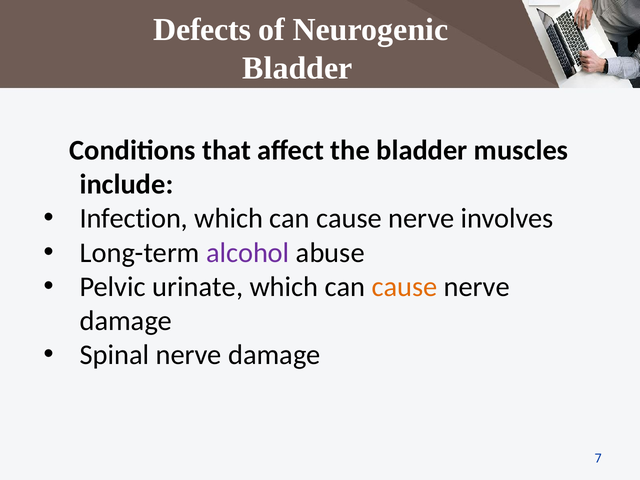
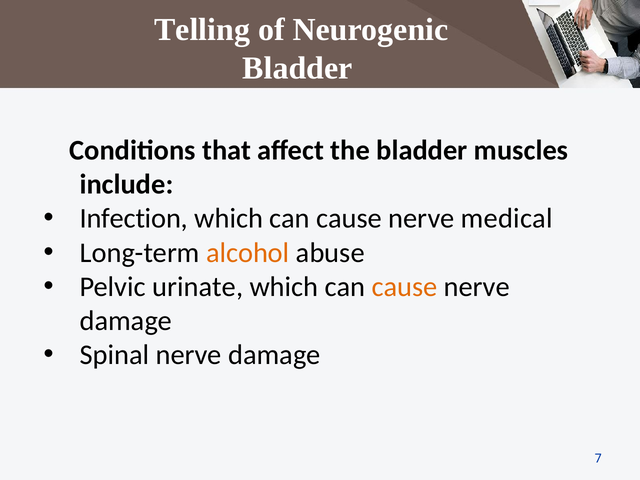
Defects: Defects -> Telling
involves: involves -> medical
alcohol colour: purple -> orange
